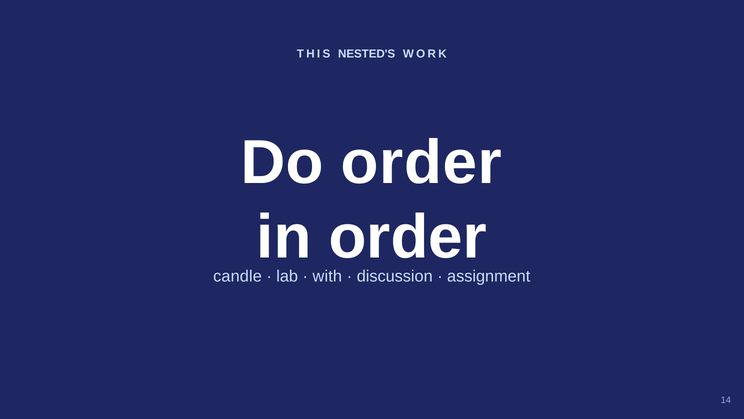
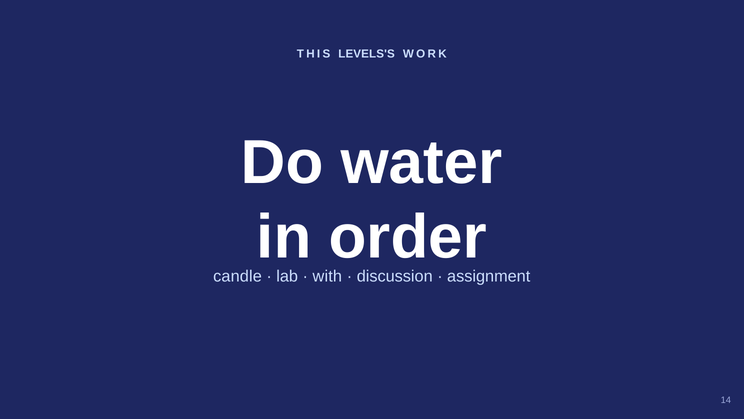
NESTED'S: NESTED'S -> LEVELS'S
Do order: order -> water
